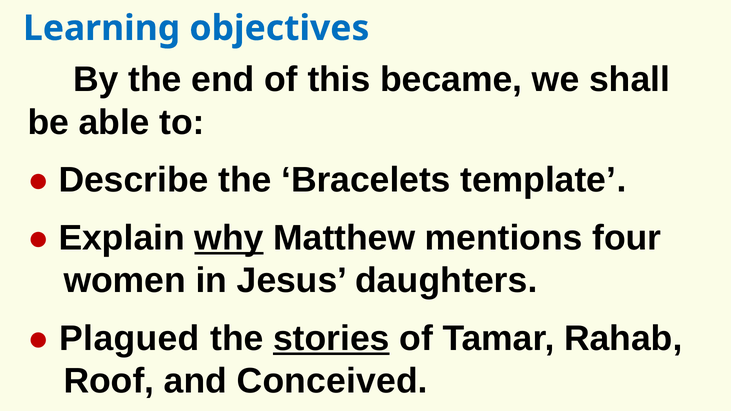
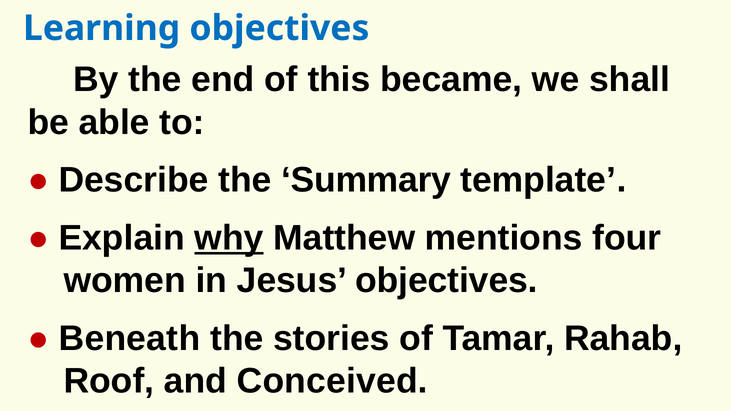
Bracelets: Bracelets -> Summary
Jesus daughters: daughters -> objectives
Plagued: Plagued -> Beneath
stories underline: present -> none
